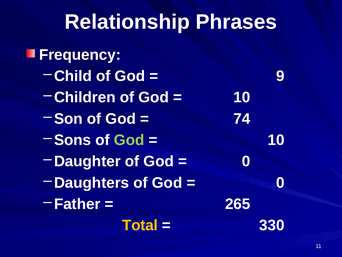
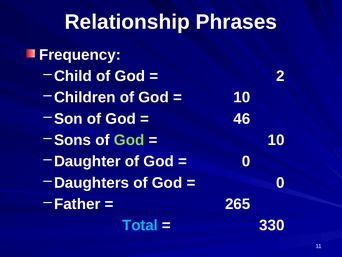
9: 9 -> 2
74: 74 -> 46
Total colour: yellow -> light blue
